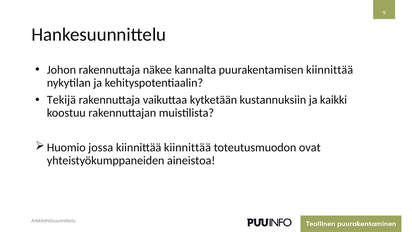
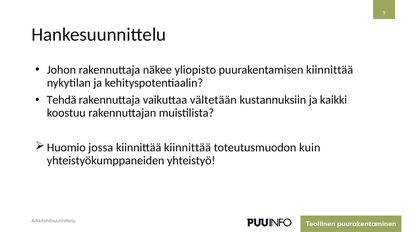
kannalta: kannalta -> yliopisto
Tekijä: Tekijä -> Tehdä
kytketään: kytketään -> vältetään
ovat: ovat -> kuin
aineistoa: aineistoa -> yhteistyö
